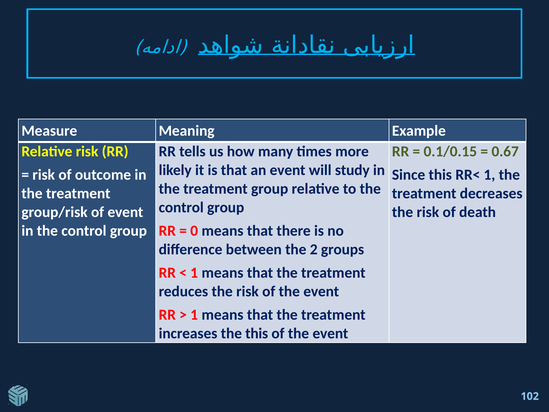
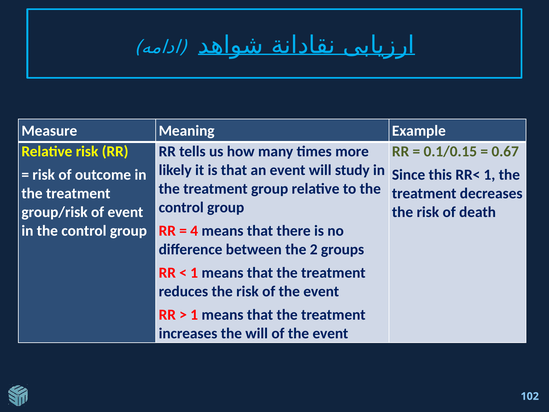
0: 0 -> 4
the this: this -> will
